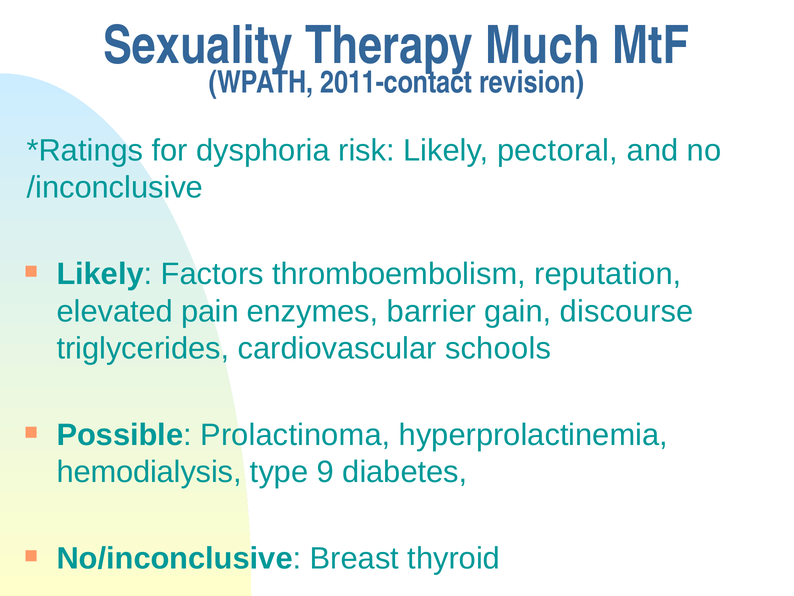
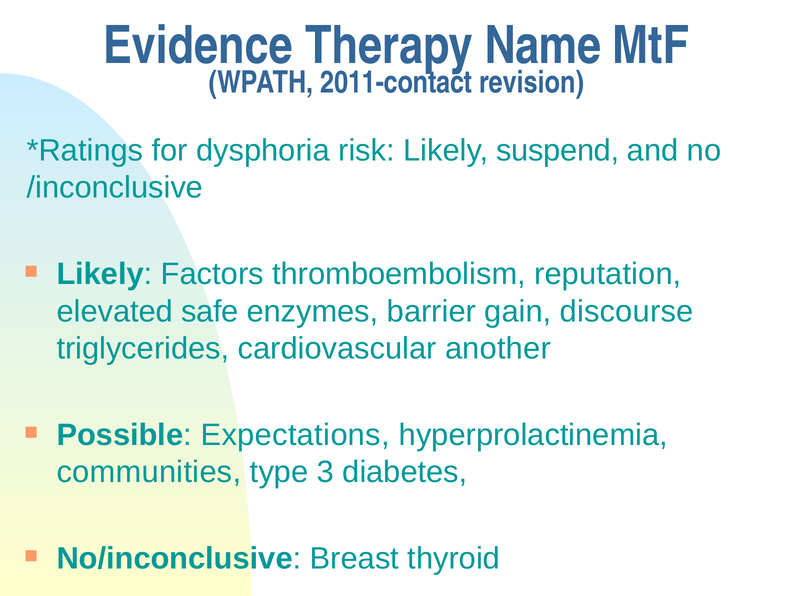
Sexuality: Sexuality -> Evidence
Much: Much -> Name
pectoral: pectoral -> suspend
pain: pain -> safe
schools: schools -> another
Prolactinoma: Prolactinoma -> Expectations
hemodialysis: hemodialysis -> communities
9: 9 -> 3
